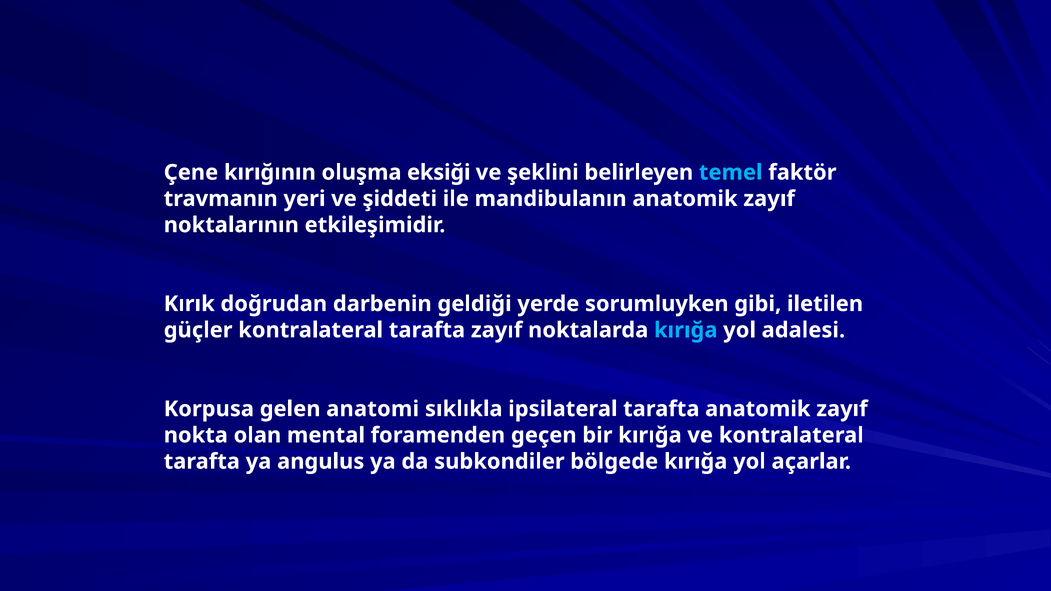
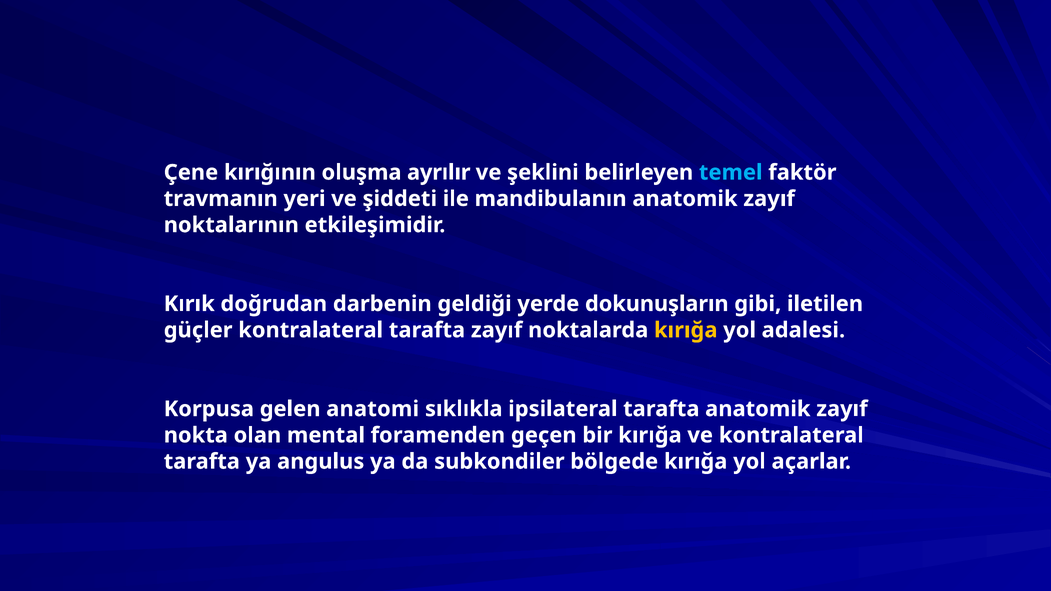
eksiği: eksiği -> ayrılır
sorumluyken: sorumluyken -> dokunuşların
kırığa at (686, 330) colour: light blue -> yellow
